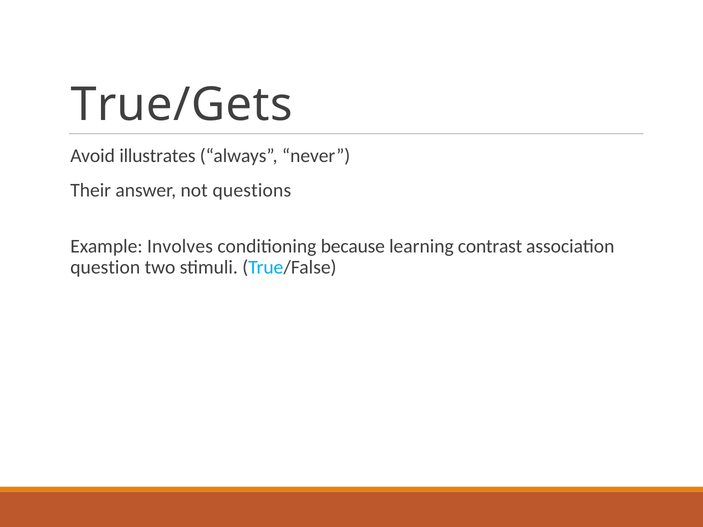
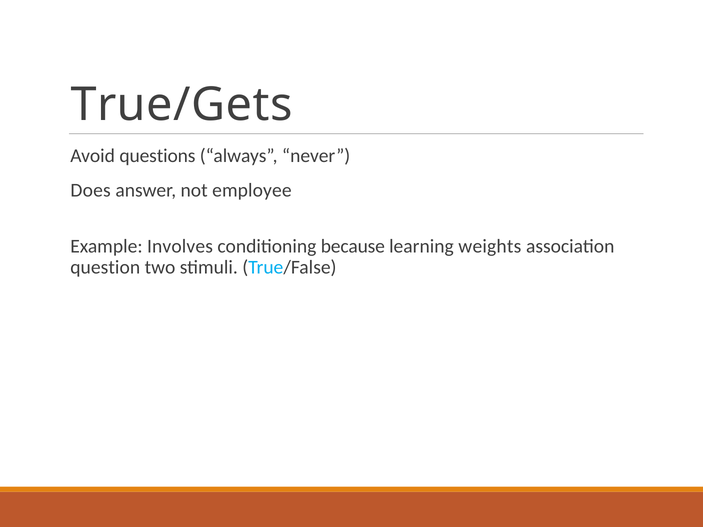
illustrates: illustrates -> questions
Their: Their -> Does
questions: questions -> employee
contrast: contrast -> weights
